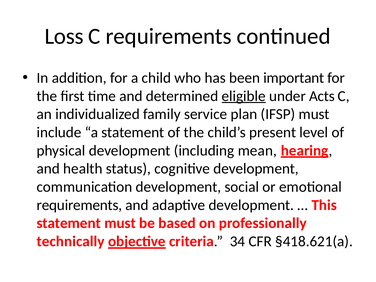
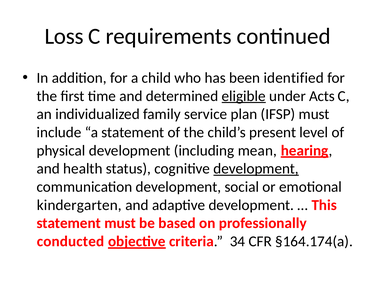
important: important -> identified
development at (256, 169) underline: none -> present
requirements at (79, 205): requirements -> kindergarten
technically: technically -> conducted
§418.621(a: §418.621(a -> §164.174(a
